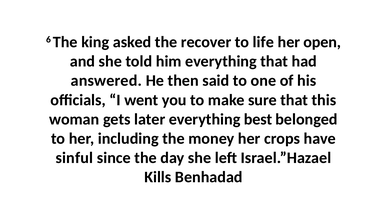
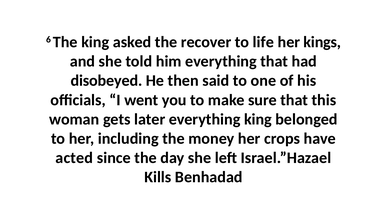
open: open -> kings
answered: answered -> disobeyed
everything best: best -> king
sinful: sinful -> acted
